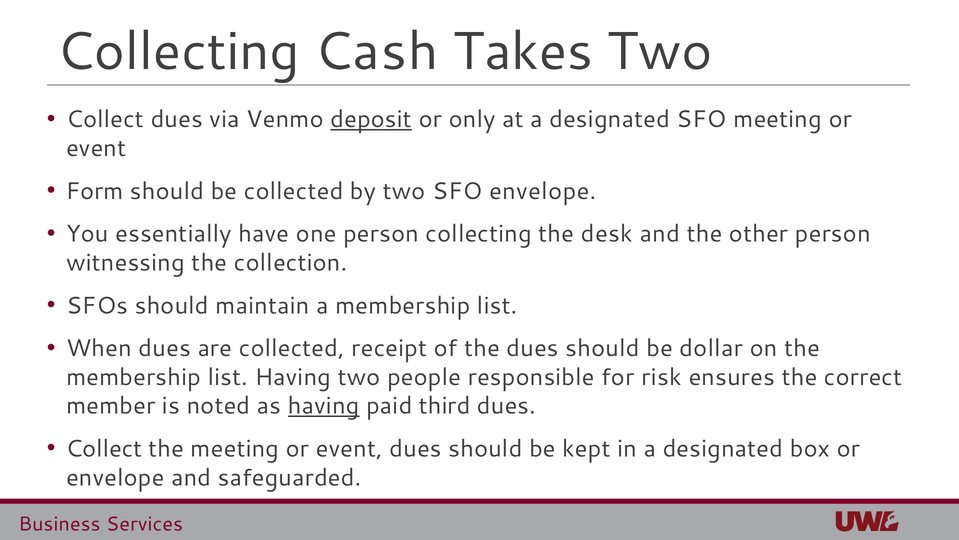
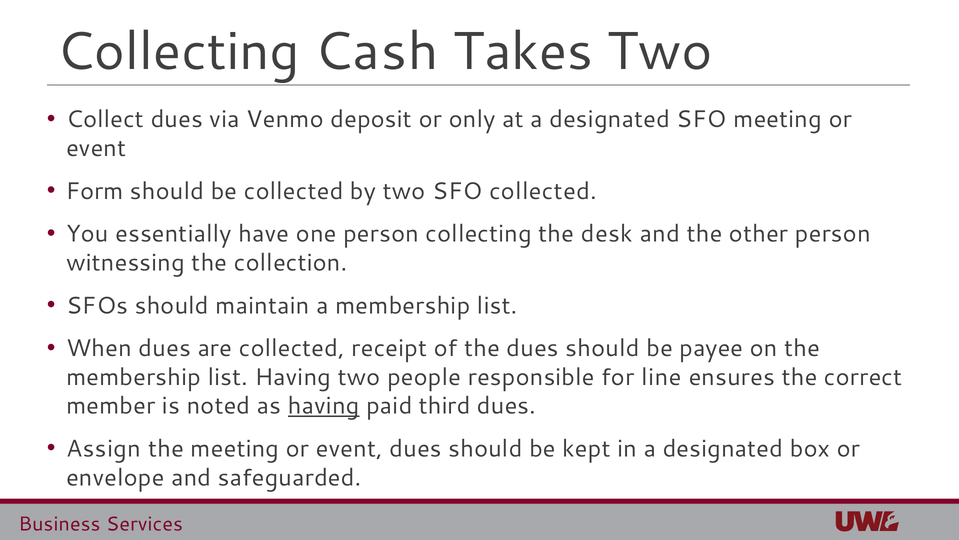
deposit underline: present -> none
SFO envelope: envelope -> collected
dollar: dollar -> payee
risk: risk -> line
Collect at (104, 448): Collect -> Assign
